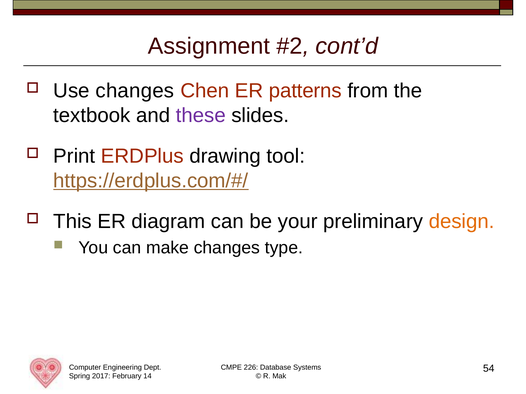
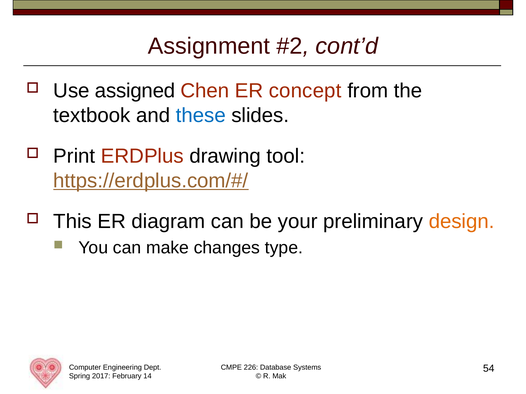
Use changes: changes -> assigned
patterns: patterns -> concept
these colour: purple -> blue
